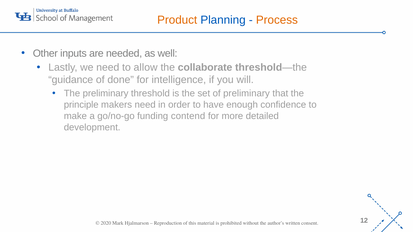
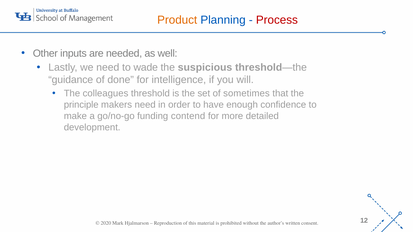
Process colour: orange -> red
allow: allow -> wade
collaborate: collaborate -> suspicious
The preliminary: preliminary -> colleagues
of preliminary: preliminary -> sometimes
